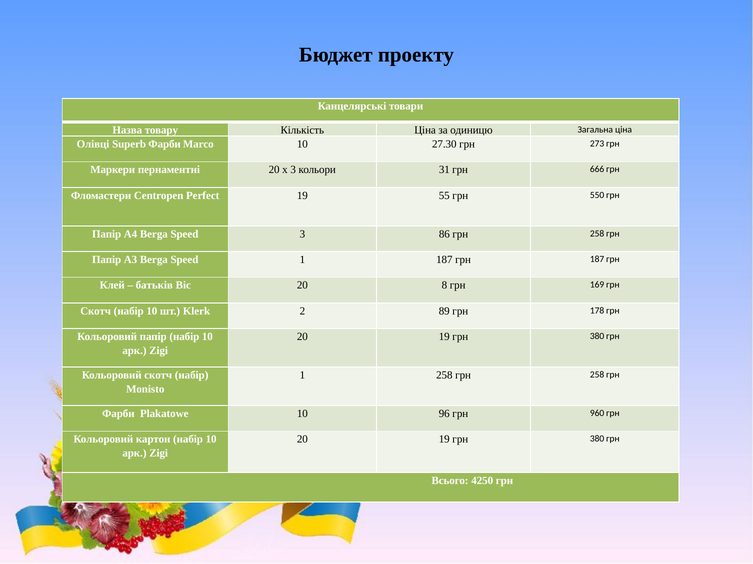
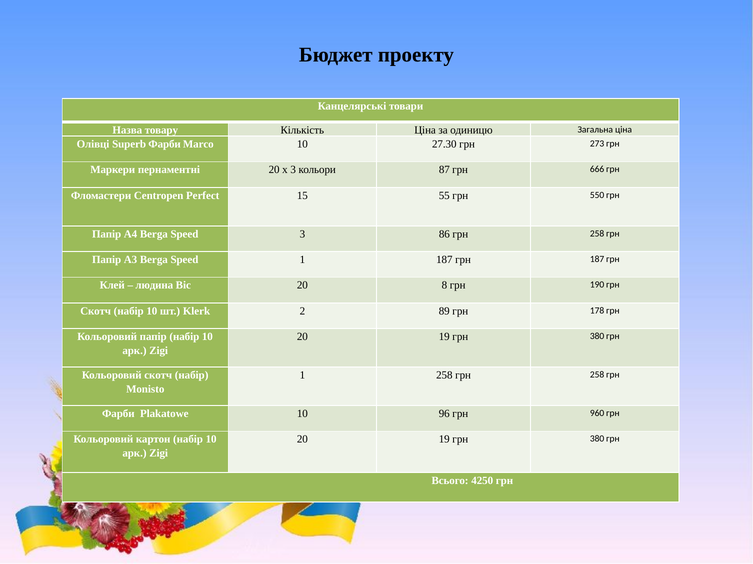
31: 31 -> 87
Perfect 19: 19 -> 15
батьків: батьків -> людина
169: 169 -> 190
